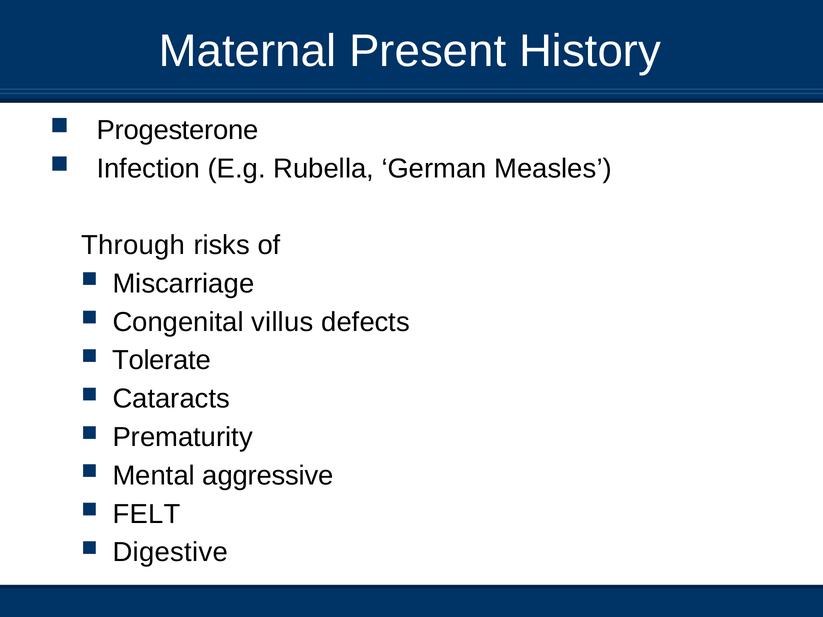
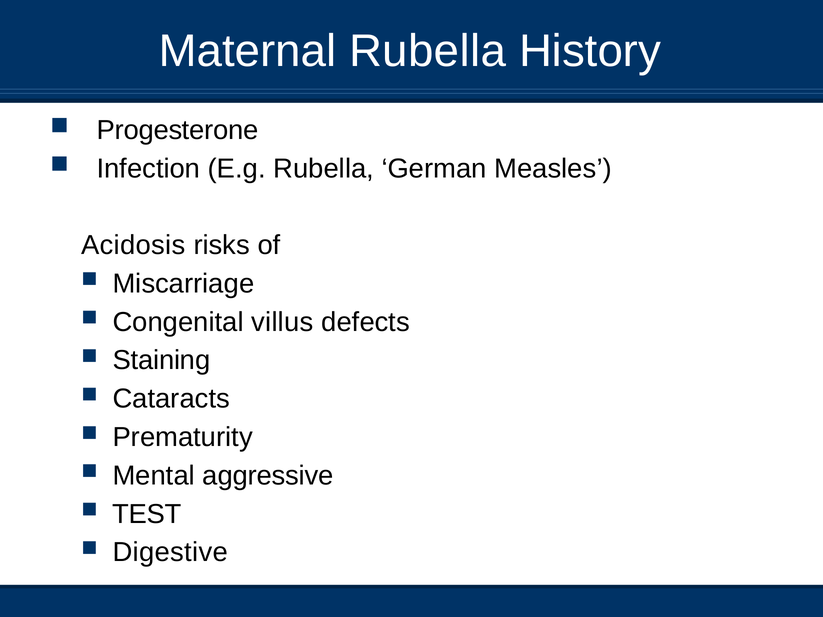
Maternal Present: Present -> Rubella
Through: Through -> Acidosis
Tolerate: Tolerate -> Staining
FELT: FELT -> TEST
